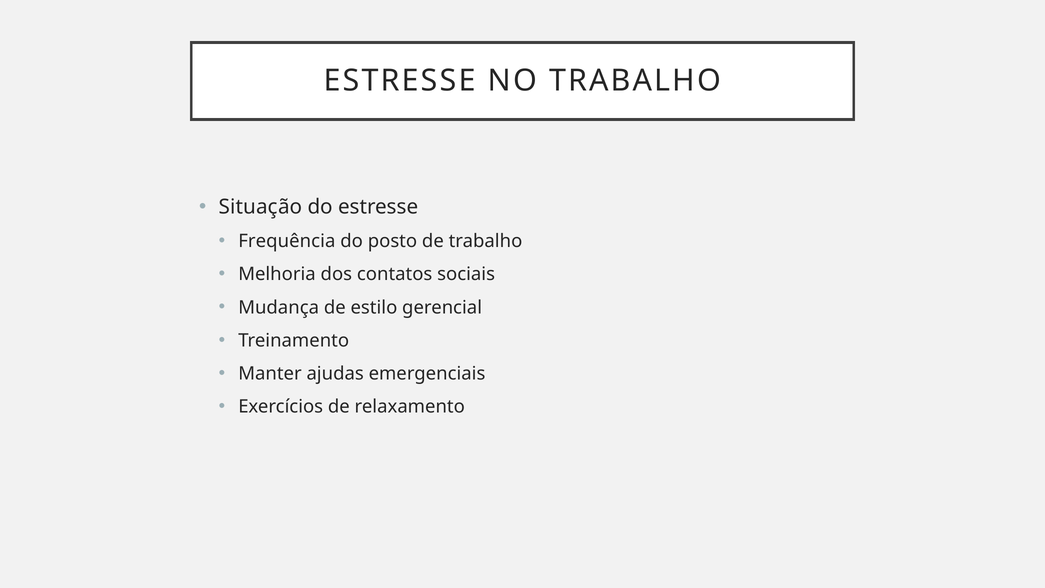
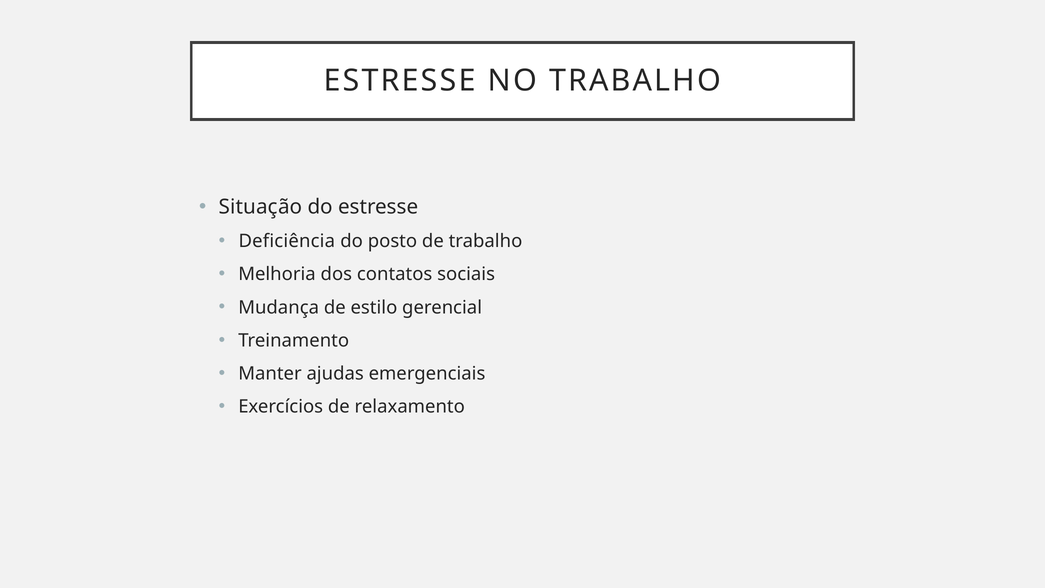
Frequência: Frequência -> Deficiência
